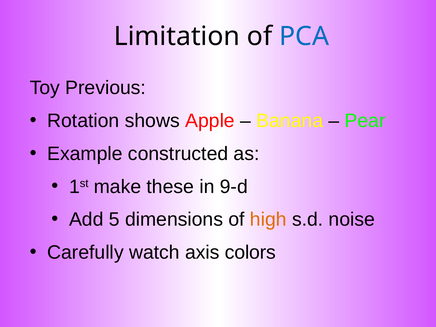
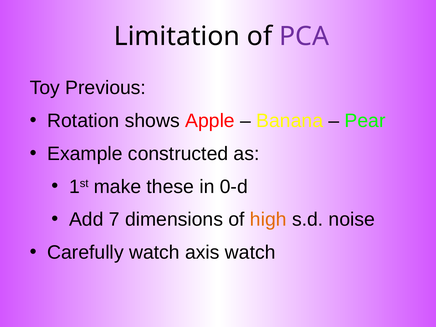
PCA colour: blue -> purple
9-d: 9-d -> 0-d
5: 5 -> 7
axis colors: colors -> watch
